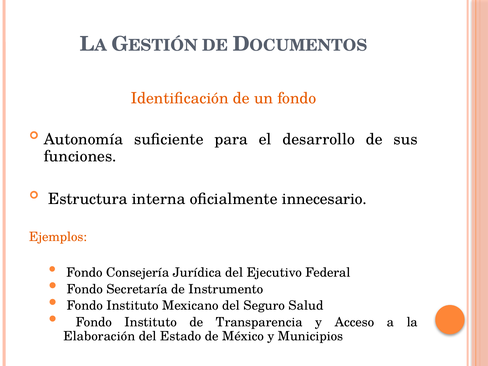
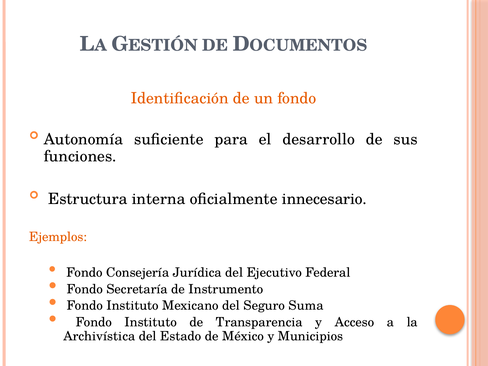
Salud: Salud -> Suma
Elaboración: Elaboración -> Archivística
